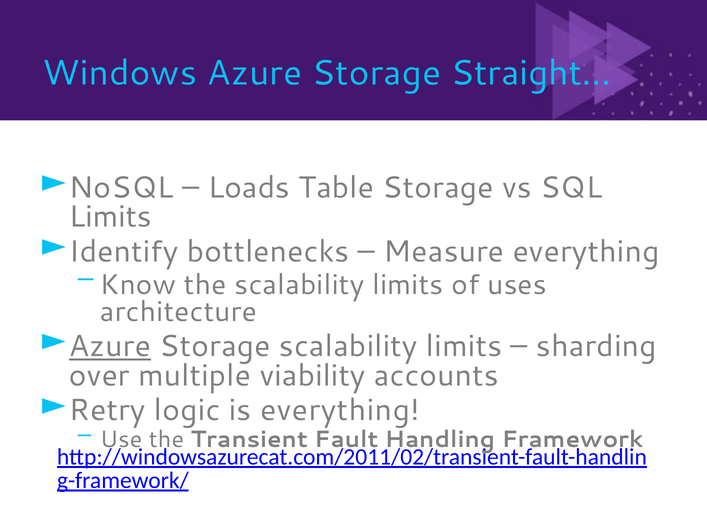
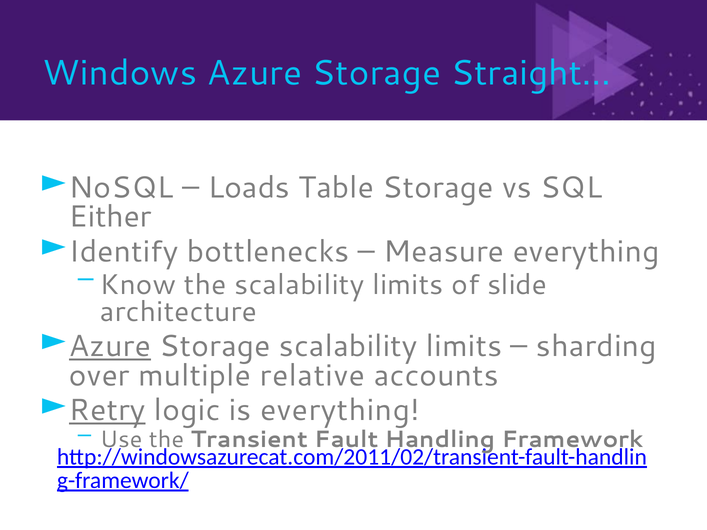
Limits at (110, 217): Limits -> Either
uses: uses -> slide
viability: viability -> relative
Retry underline: none -> present
